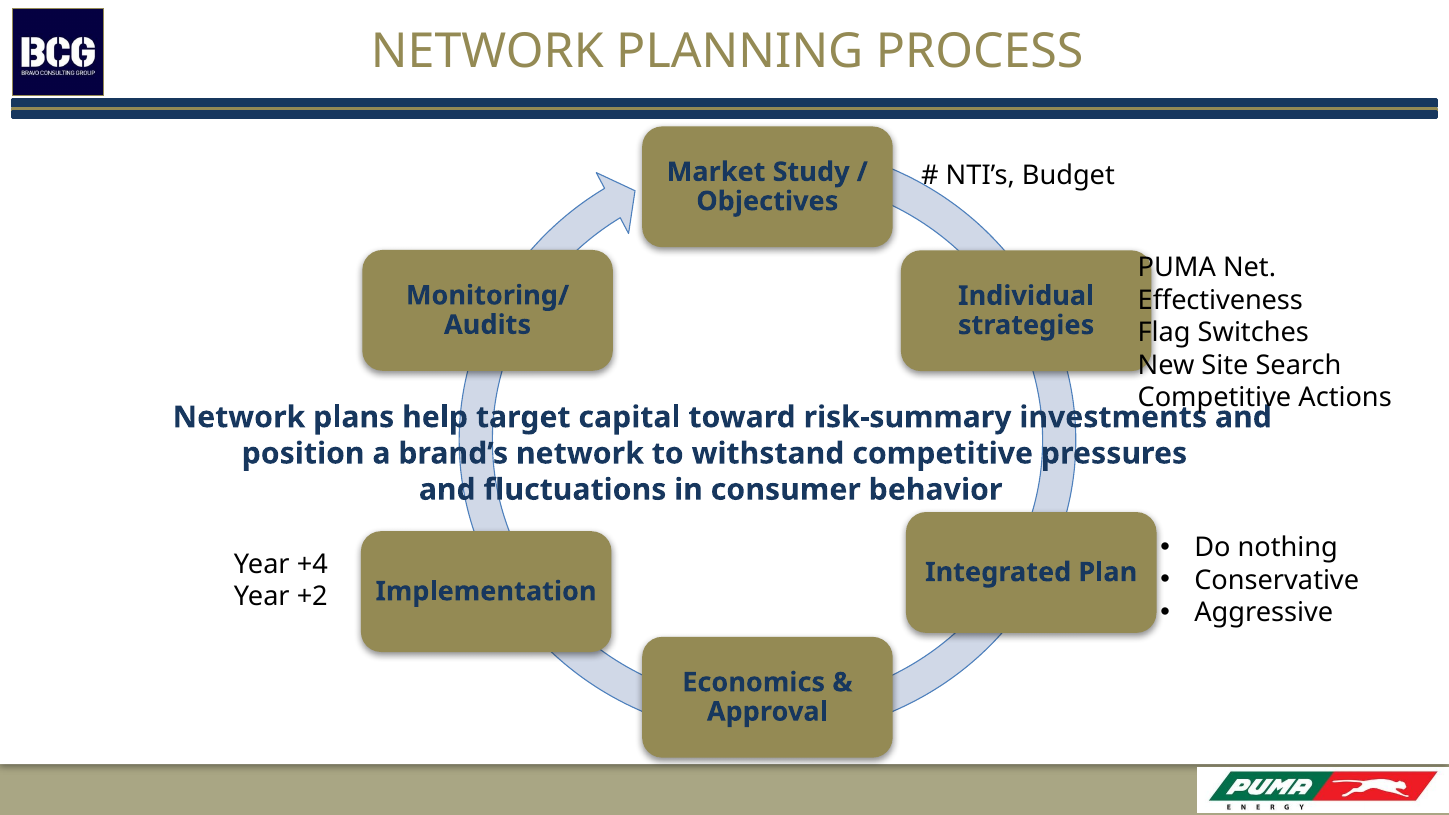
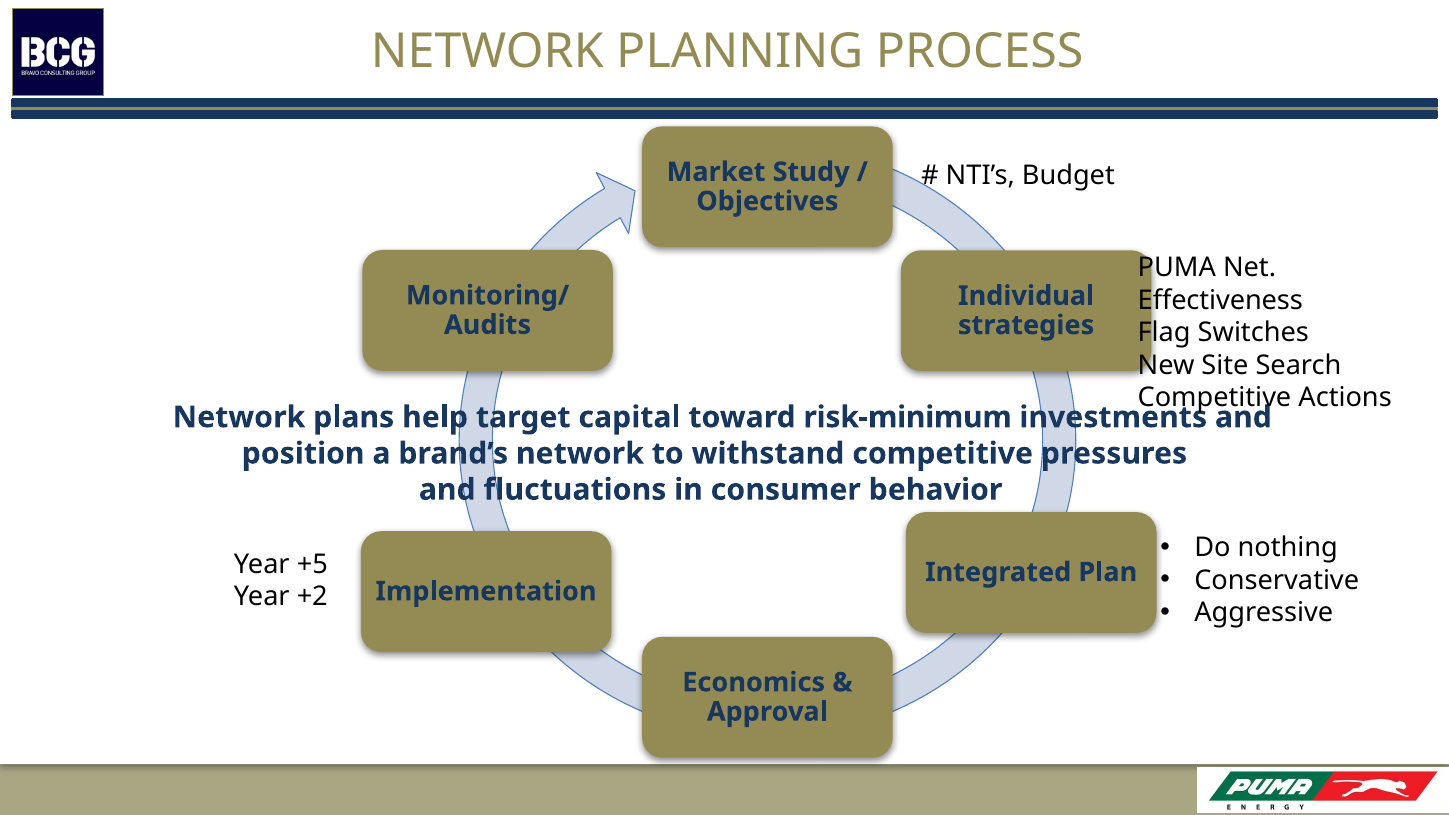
risk-summary: risk-summary -> risk-minimum
+4: +4 -> +5
